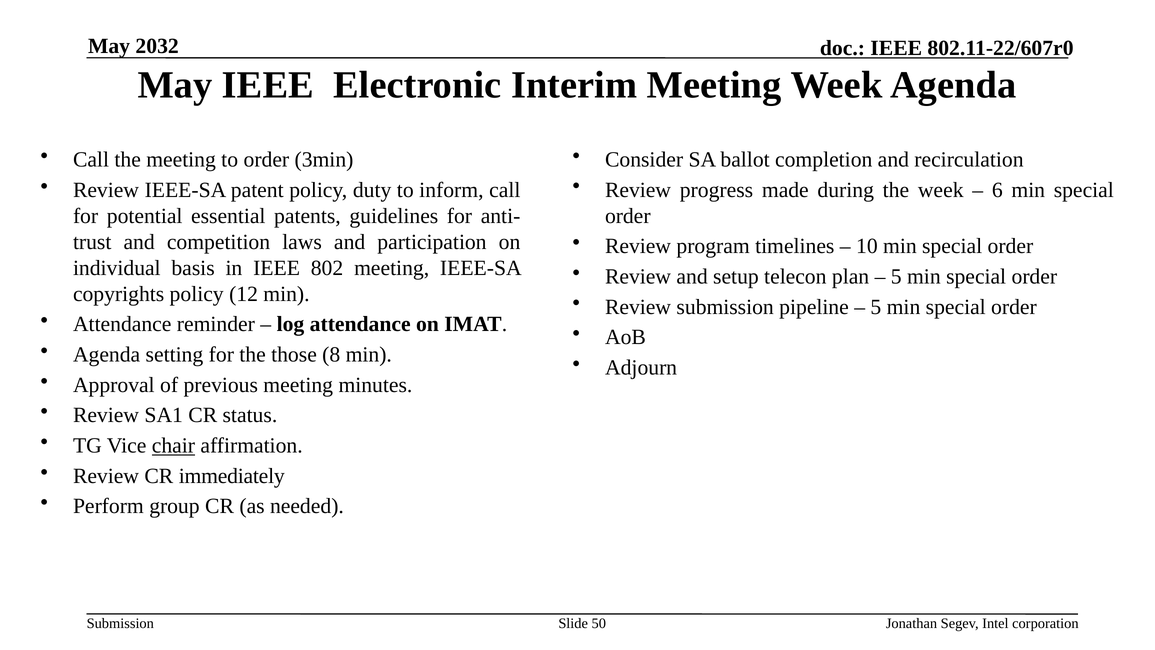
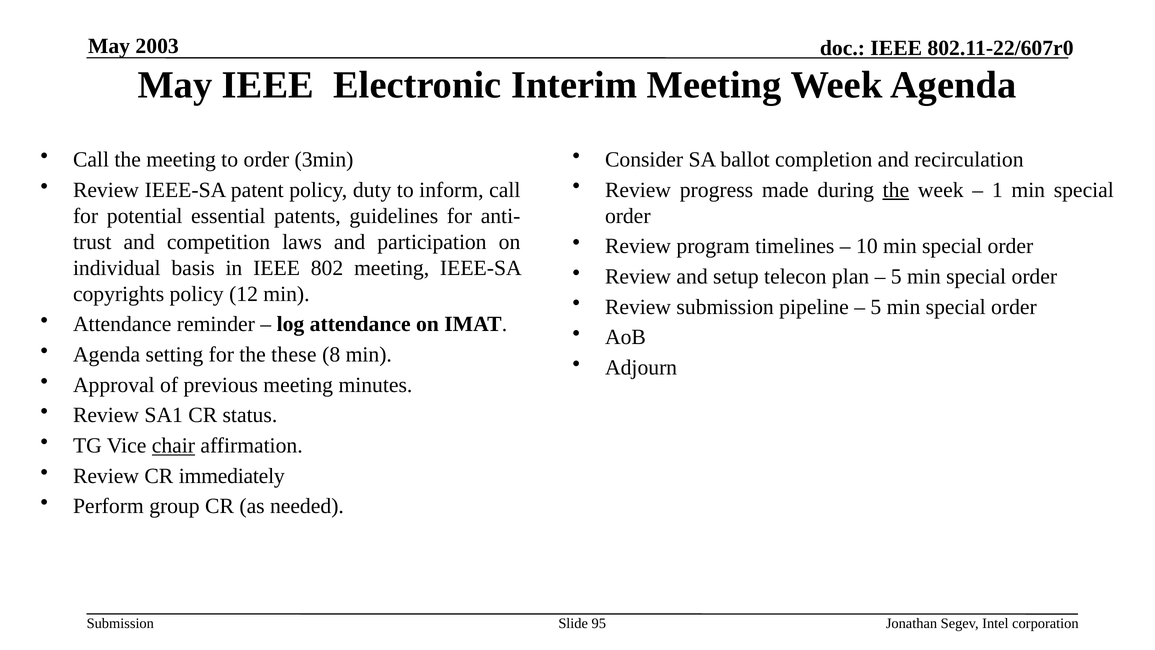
2032: 2032 -> 2003
the at (896, 190) underline: none -> present
6: 6 -> 1
those: those -> these
50: 50 -> 95
